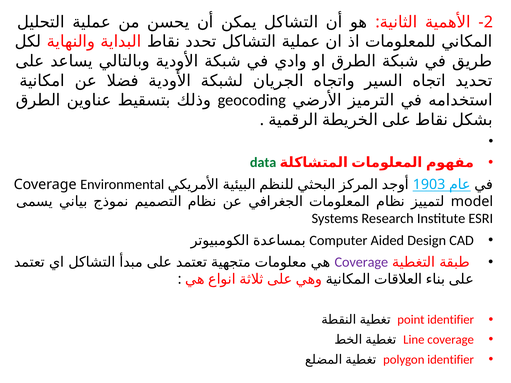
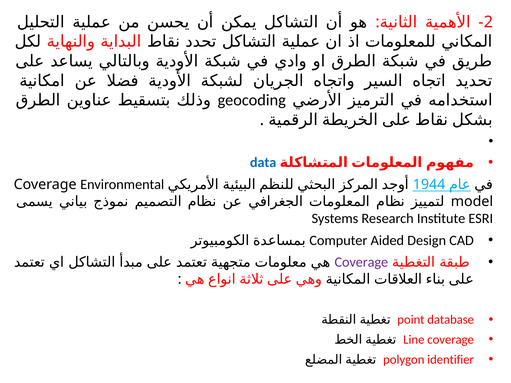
data colour: green -> blue
1903: 1903 -> 1944
point identifier: identifier -> database
